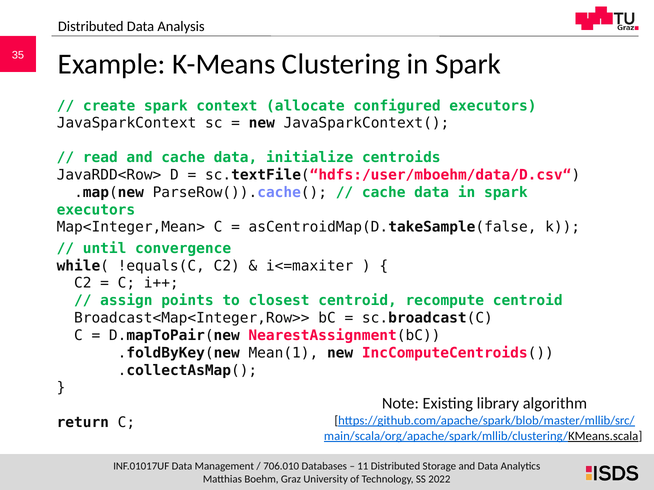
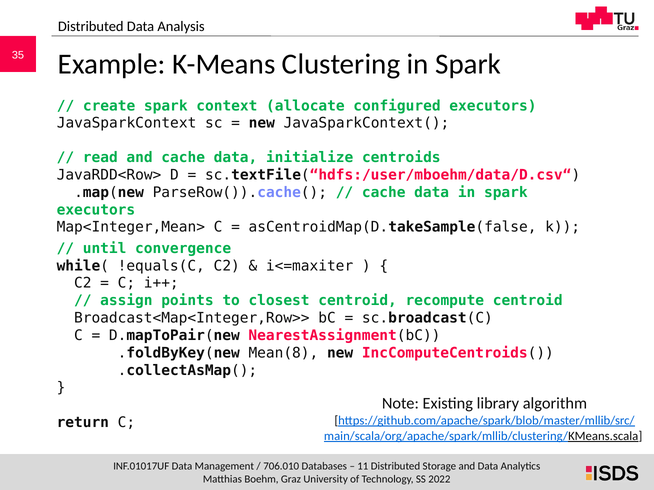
Mean(1: Mean(1 -> Mean(8
